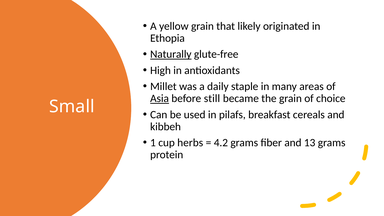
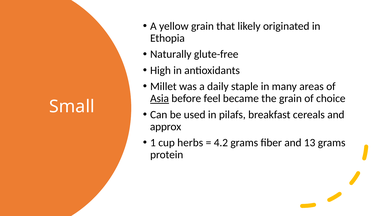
Naturally underline: present -> none
still: still -> feel
kibbeh: kibbeh -> approx
